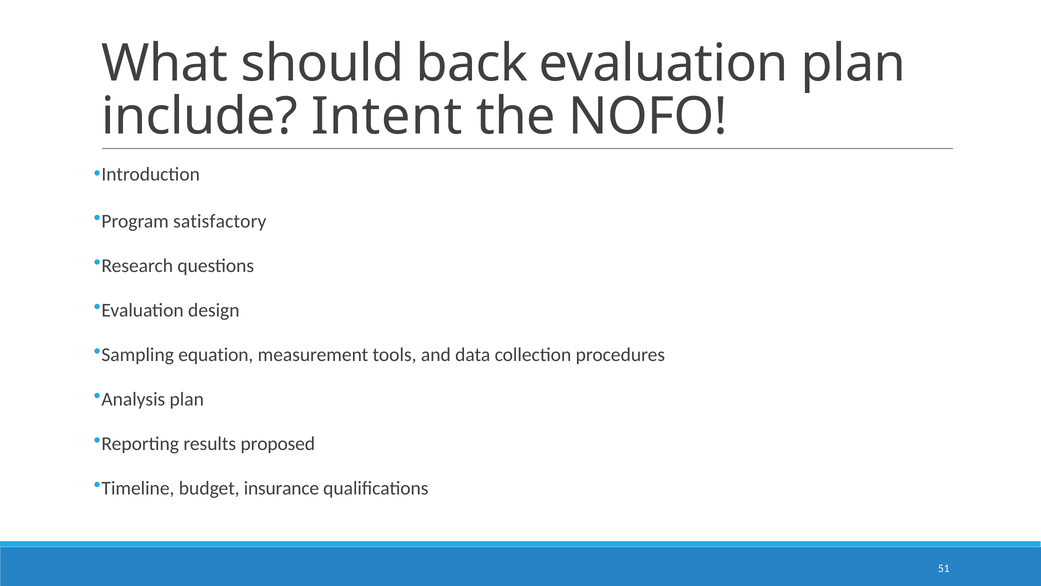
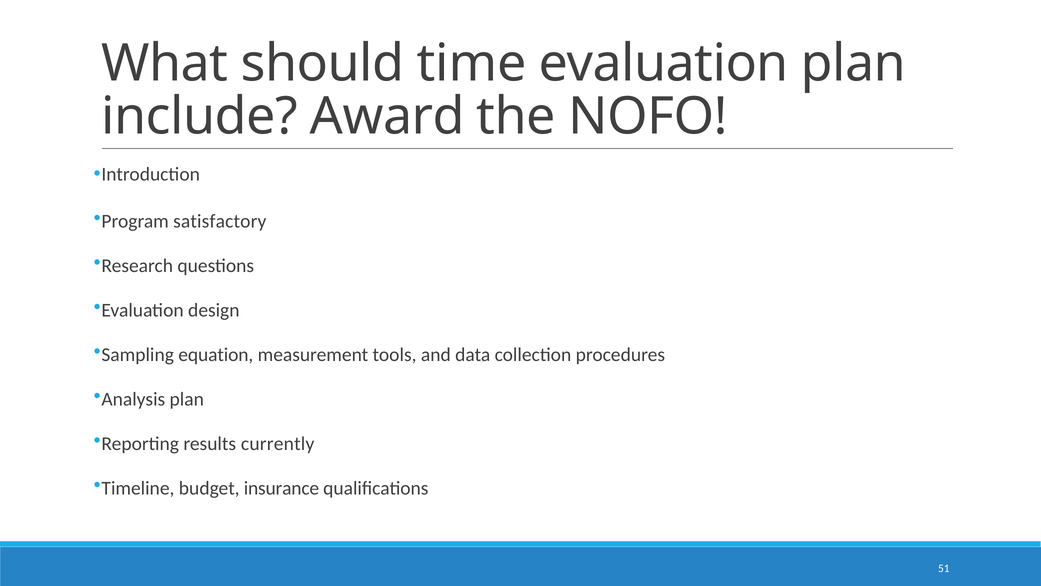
back: back -> time
Intent: Intent -> Award
proposed: proposed -> currently
